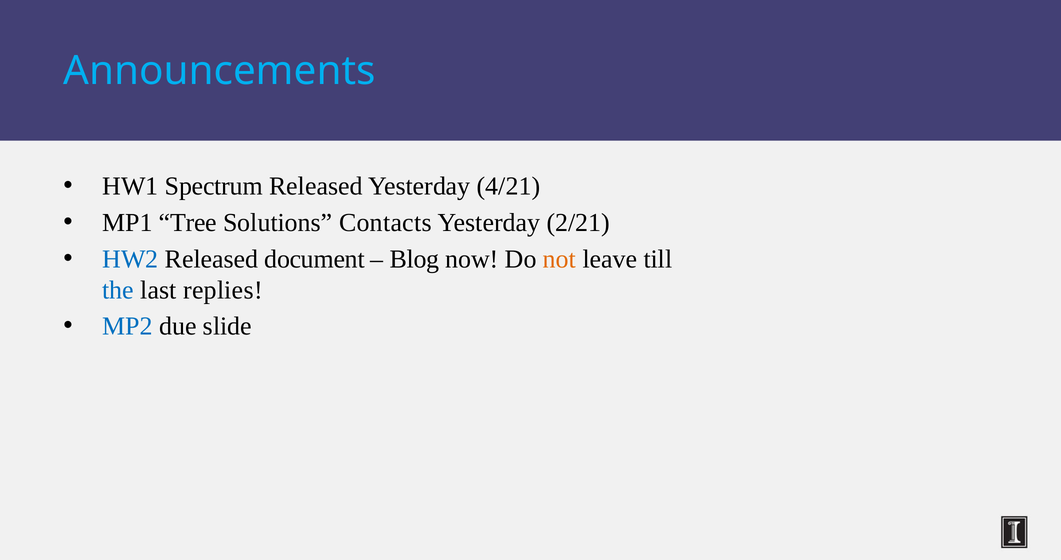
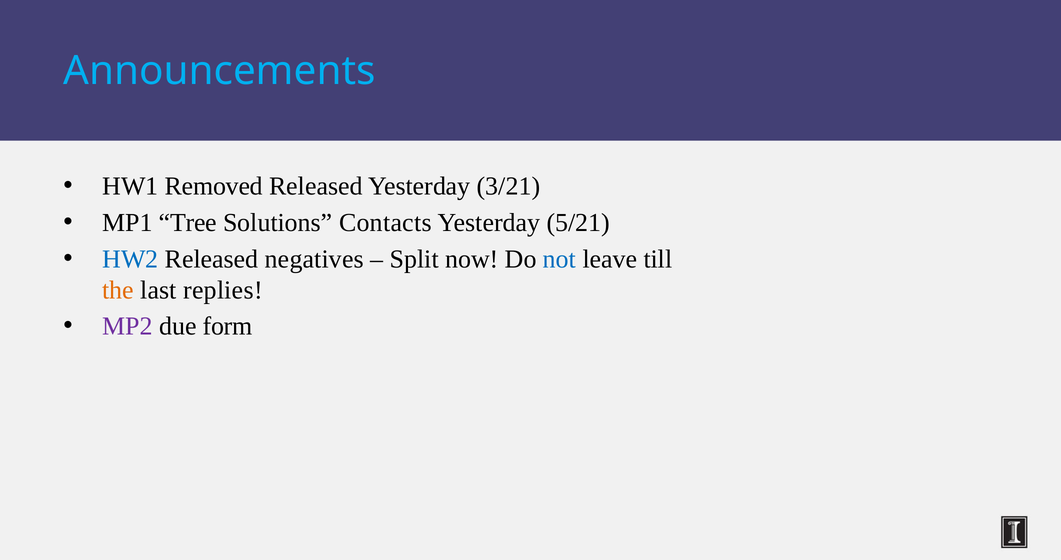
Spectrum: Spectrum -> Removed
4/21: 4/21 -> 3/21
2/21: 2/21 -> 5/21
document: document -> negatives
Blog: Blog -> Split
not colour: orange -> blue
the colour: blue -> orange
MP2 colour: blue -> purple
slide: slide -> form
